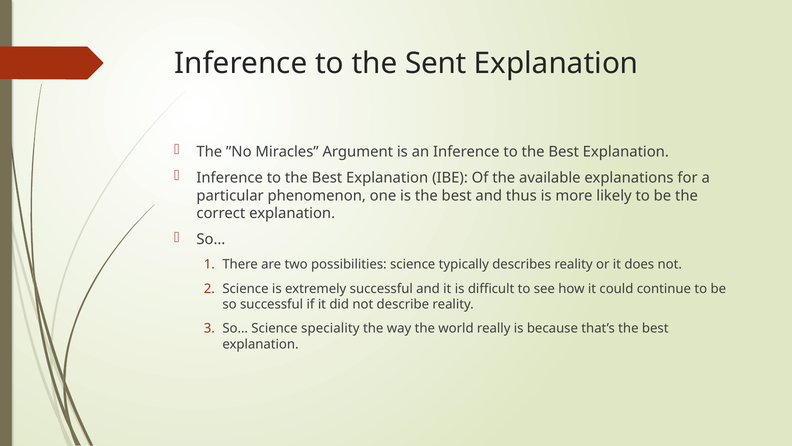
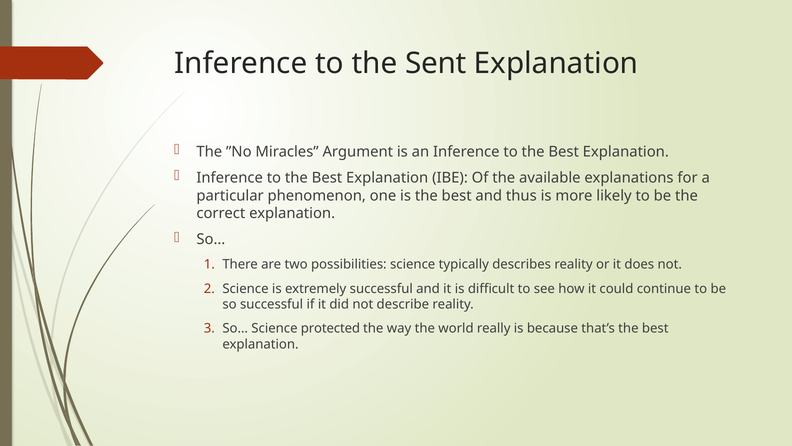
speciality: speciality -> protected
